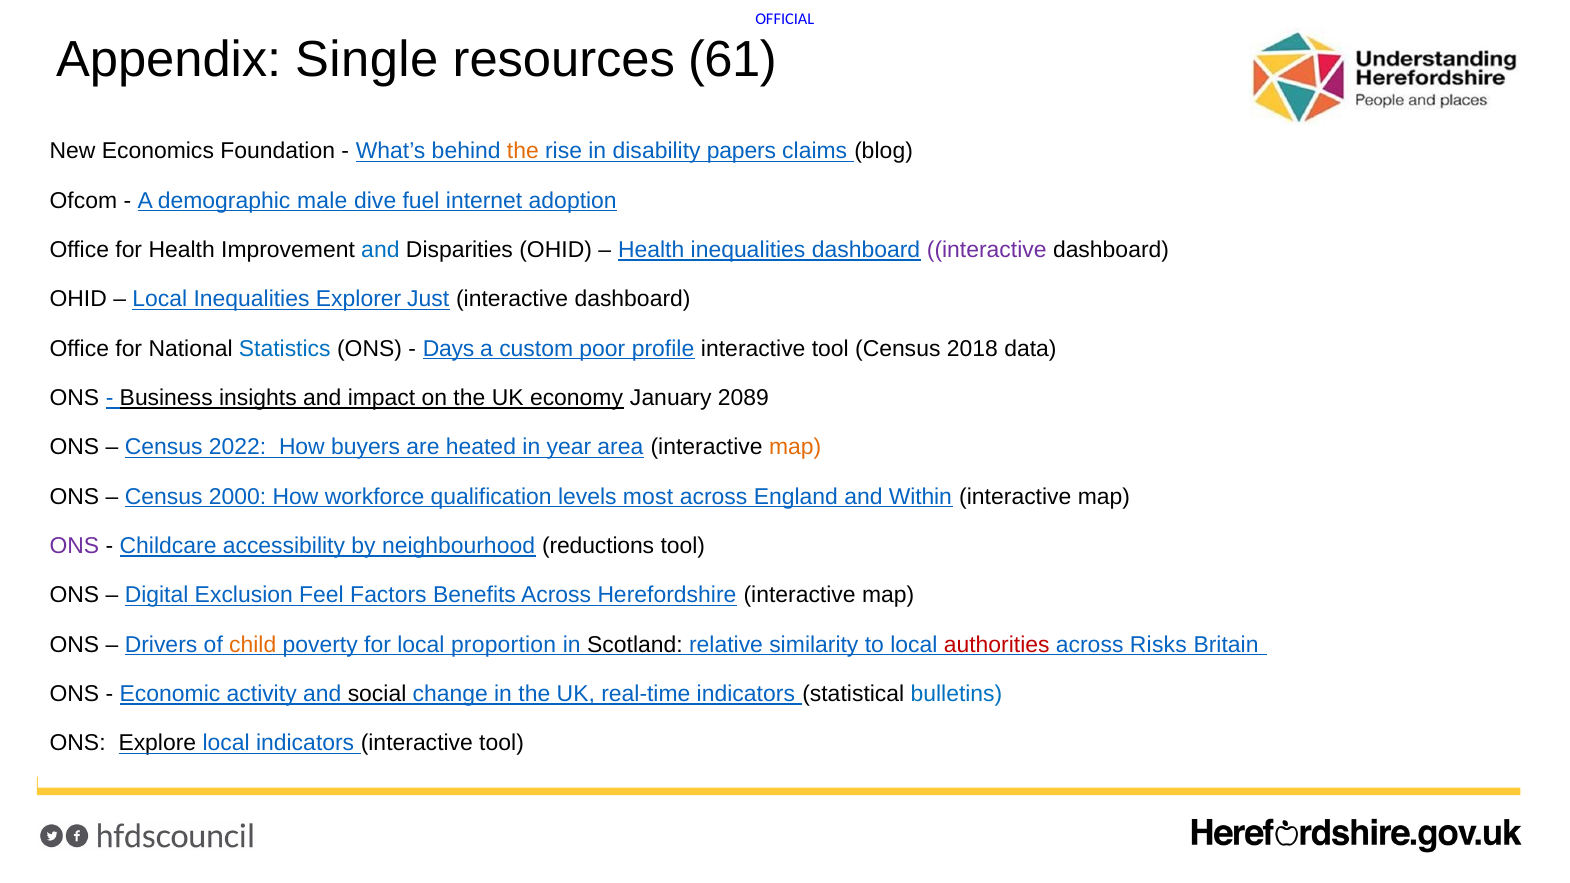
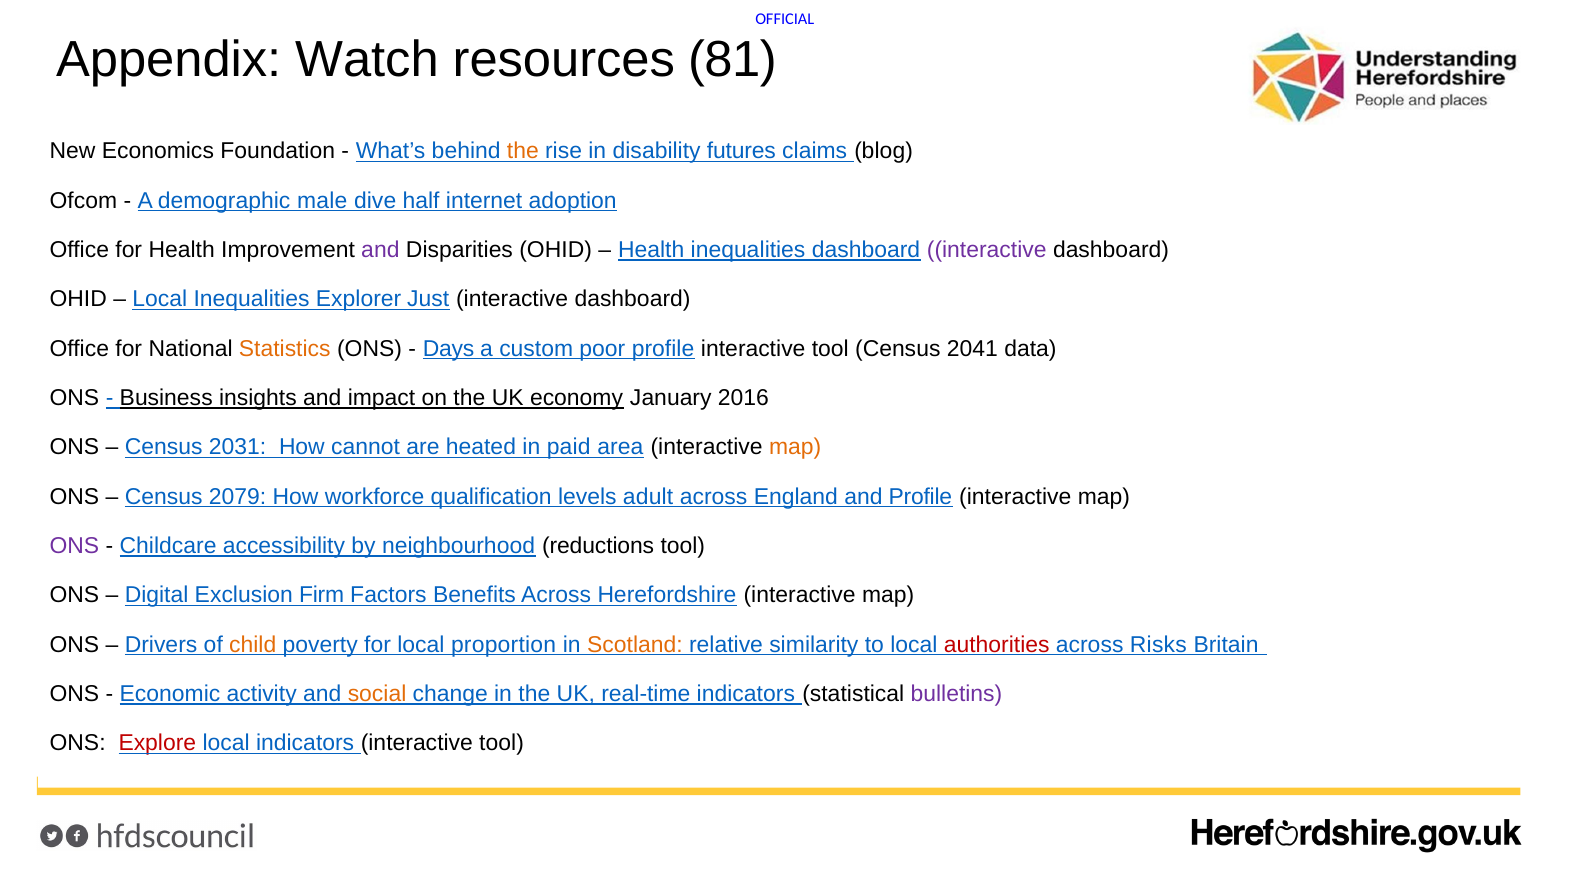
Single: Single -> Watch
61: 61 -> 81
papers: papers -> futures
fuel: fuel -> half
and at (380, 250) colour: blue -> purple
Statistics colour: blue -> orange
2018: 2018 -> 2041
2089: 2089 -> 2016
2022: 2022 -> 2031
buyers: buyers -> cannot
year: year -> paid
2000: 2000 -> 2079
most: most -> adult
and Within: Within -> Profile
Feel: Feel -> Firm
Scotland colour: black -> orange
social colour: black -> orange
bulletins colour: blue -> purple
Explore colour: black -> red
